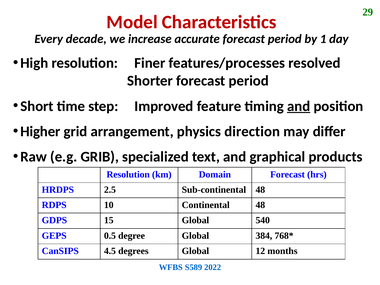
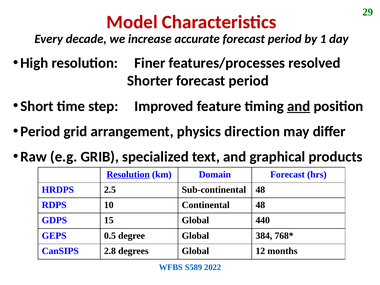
Higher at (40, 131): Higher -> Period
Resolution at (128, 174) underline: none -> present
540: 540 -> 440
4.5: 4.5 -> 2.8
